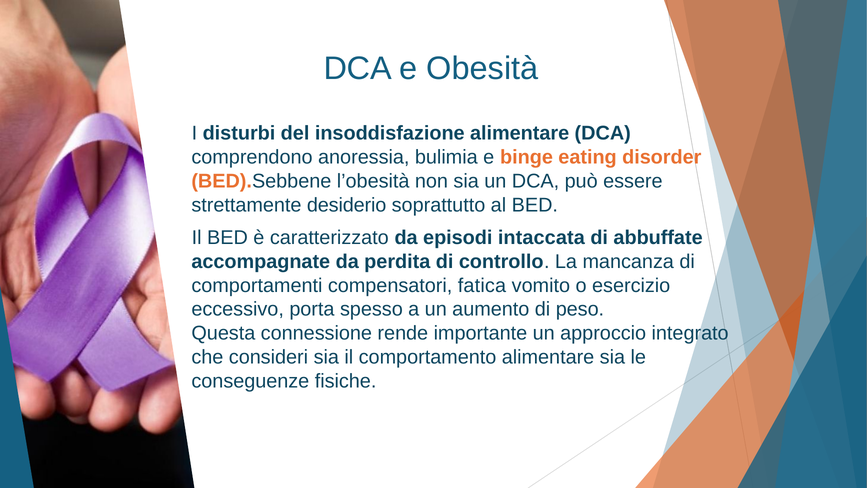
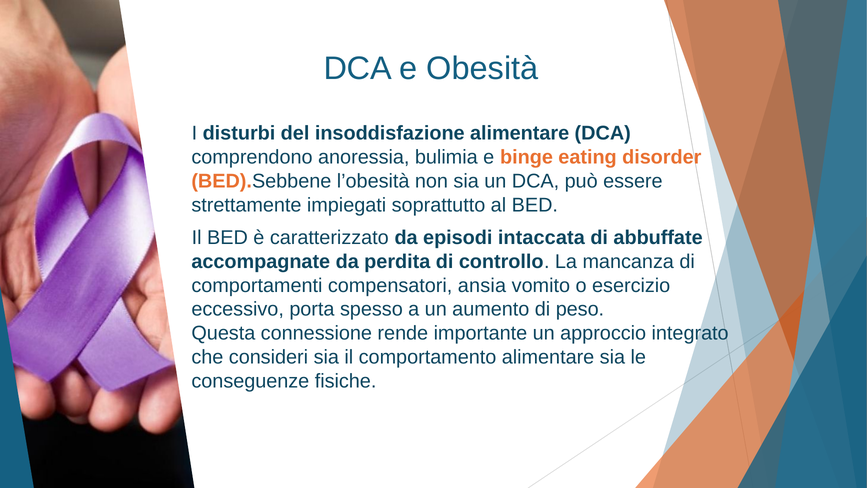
desiderio: desiderio -> impiegati
fatica: fatica -> ansia
